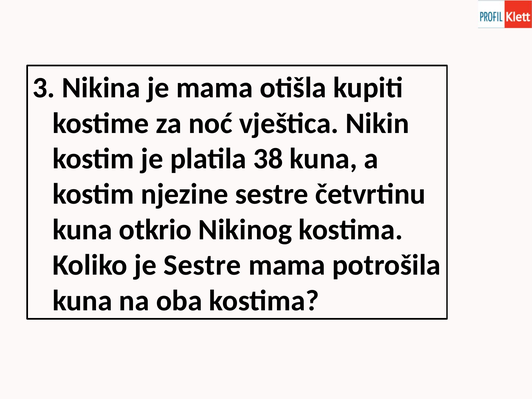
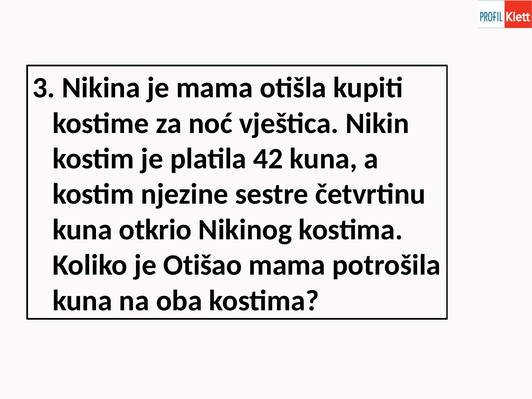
38: 38 -> 42
je Sestre: Sestre -> Otišao
